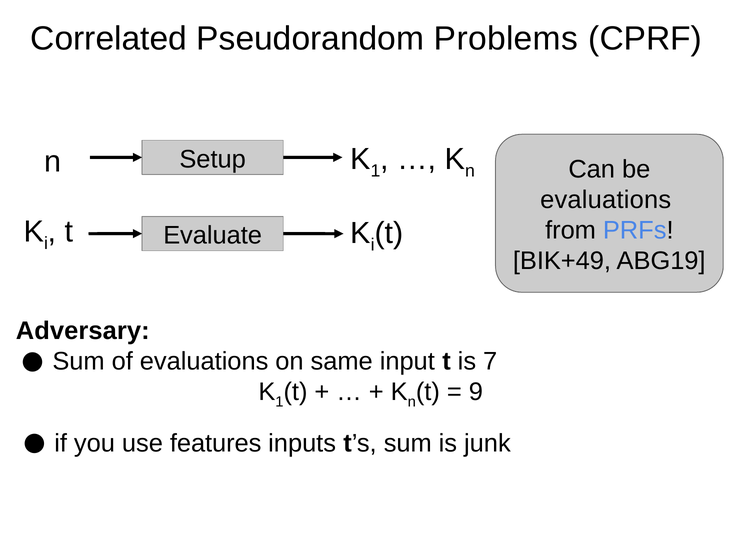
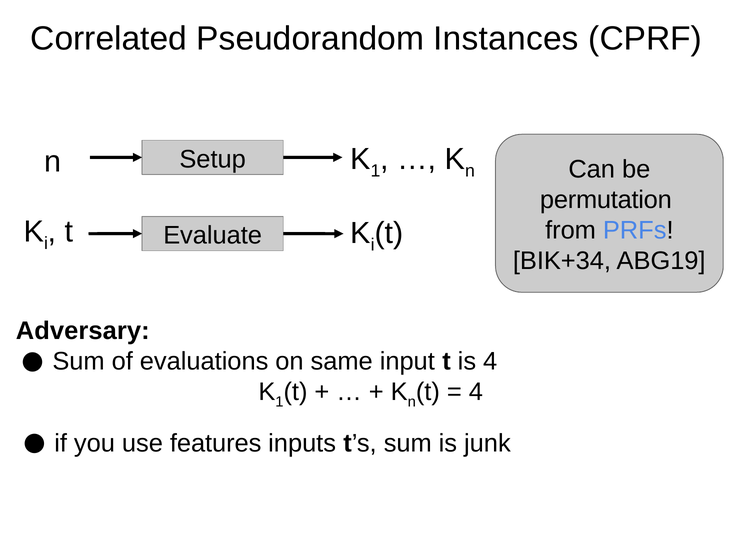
Problems: Problems -> Instances
evaluations at (606, 200): evaluations -> permutation
BIK+49: BIK+49 -> BIK+34
is 7: 7 -> 4
9 at (476, 392): 9 -> 4
